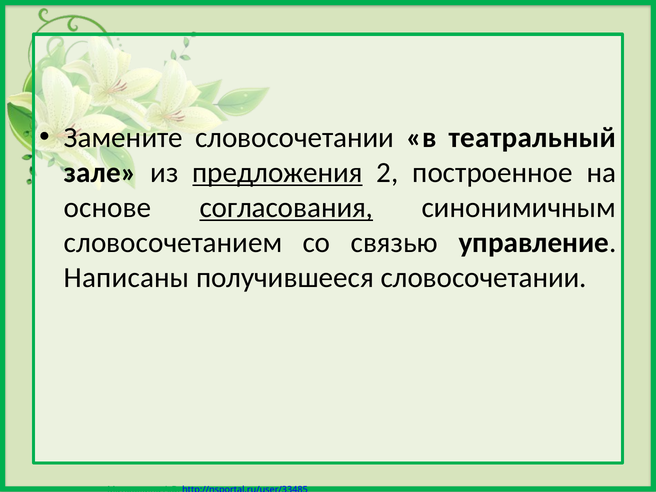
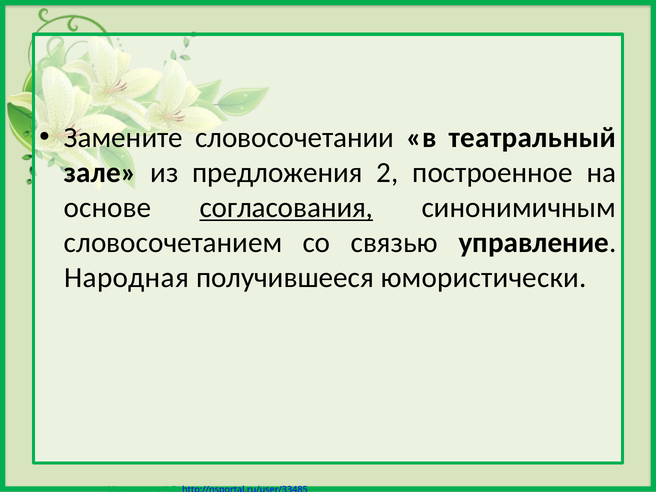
предложения underline: present -> none
Написаны: Написаны -> Народная
получившееся словосочетании: словосочетании -> юмористически
